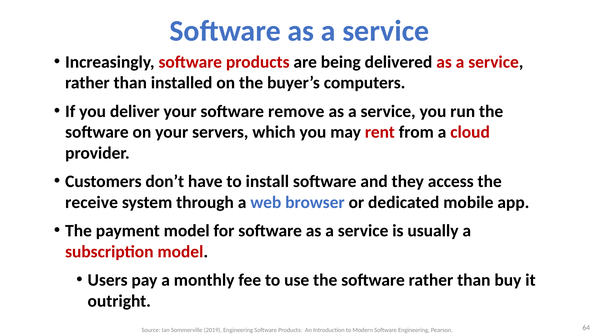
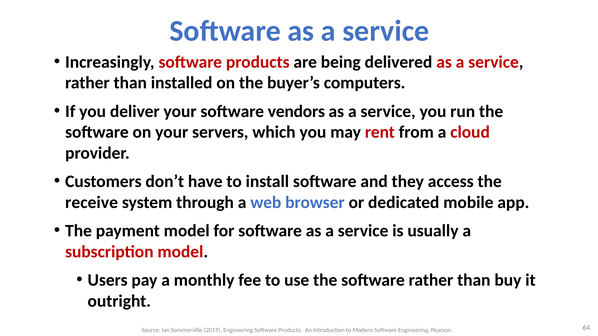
remove: remove -> vendors
